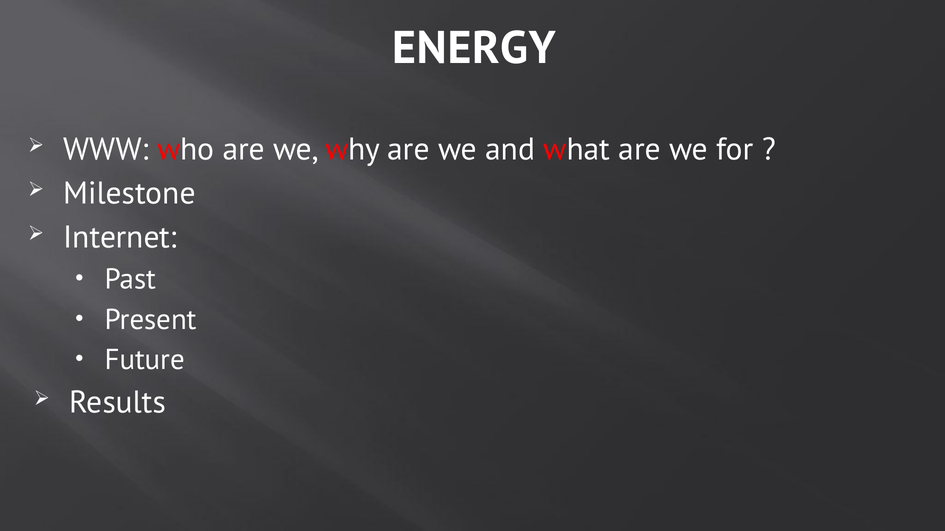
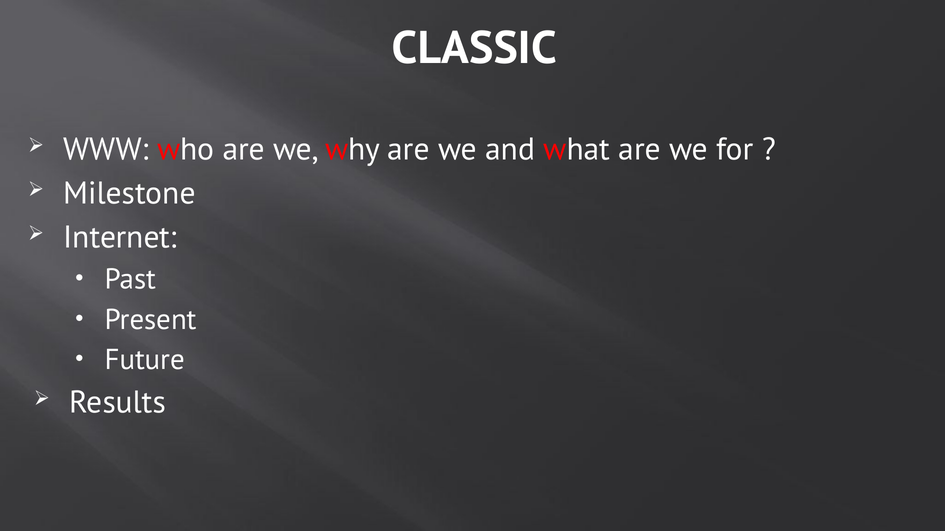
ENERGY: ENERGY -> CLASSIC
